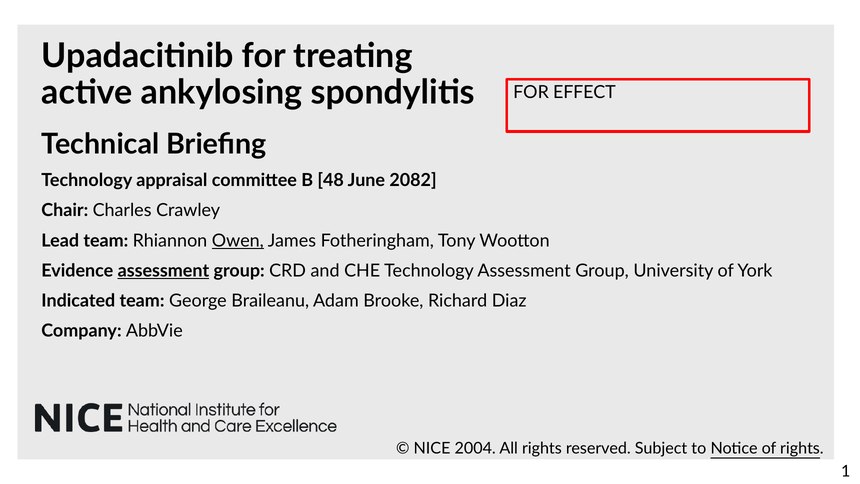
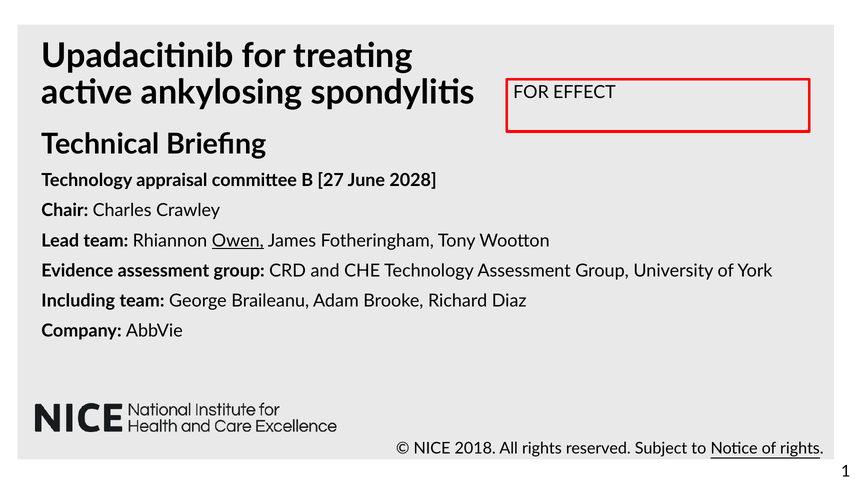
48: 48 -> 27
2082: 2082 -> 2028
assessment at (163, 271) underline: present -> none
Indicated: Indicated -> Including
2004: 2004 -> 2018
